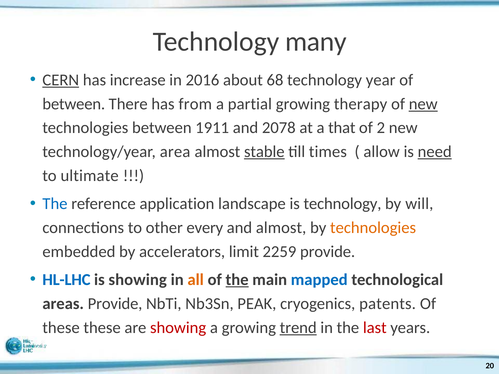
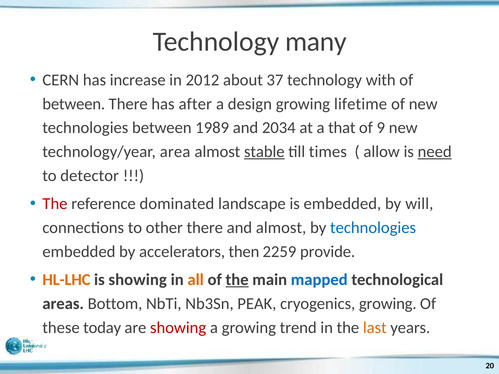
CERN underline: present -> none
2016: 2016 -> 2012
68: 68 -> 37
year: year -> with
from: from -> after
partial: partial -> design
therapy: therapy -> lifetime
new at (423, 104) underline: present -> none
1911: 1911 -> 1989
2078: 2078 -> 2034
2: 2 -> 9
ultimate: ultimate -> detector
The at (55, 204) colour: blue -> red
application: application -> dominated
is technology: technology -> embedded
other every: every -> there
technologies at (373, 228) colour: orange -> blue
limit: limit -> then
HL-LHC colour: blue -> orange
areas Provide: Provide -> Bottom
cryogenics patents: patents -> growing
these these: these -> today
trend underline: present -> none
last colour: red -> orange
